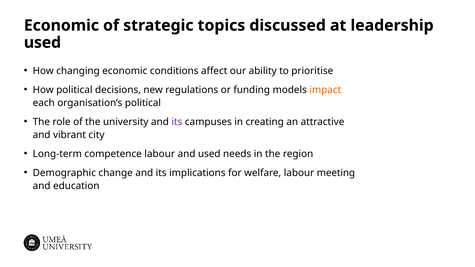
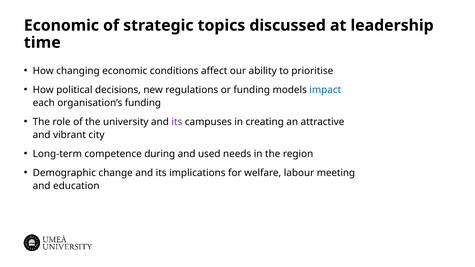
used at (42, 43): used -> time
impact colour: orange -> blue
organisation’s political: political -> funding
competence labour: labour -> during
